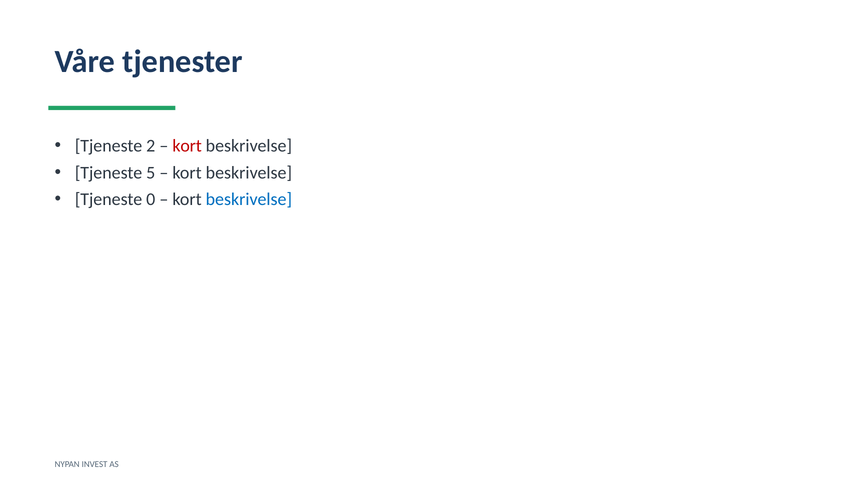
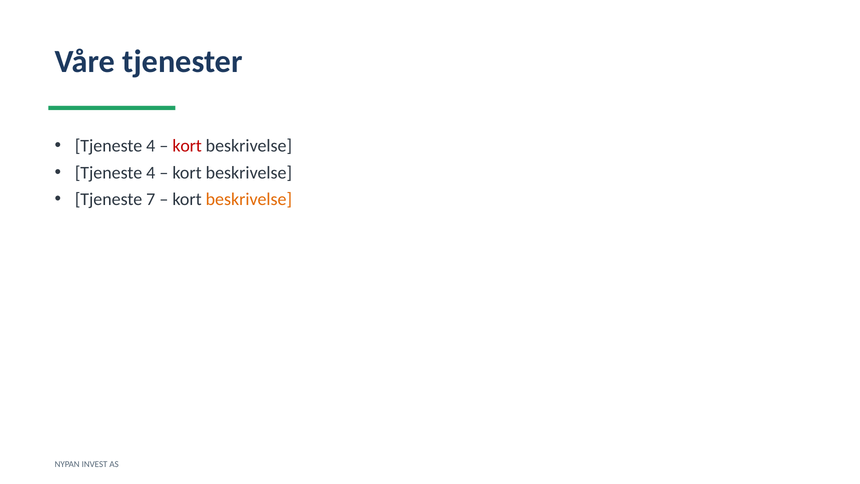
2 at (151, 146): 2 -> 4
5 at (151, 173): 5 -> 4
0: 0 -> 7
beskrivelse at (249, 199) colour: blue -> orange
